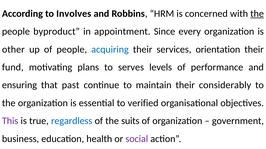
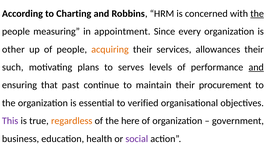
Involves: Involves -> Charting
byproduct: byproduct -> measuring
acquiring colour: blue -> orange
orientation: orientation -> allowances
fund: fund -> such
and at (256, 68) underline: none -> present
considerably: considerably -> procurement
regardless colour: blue -> orange
suits: suits -> here
